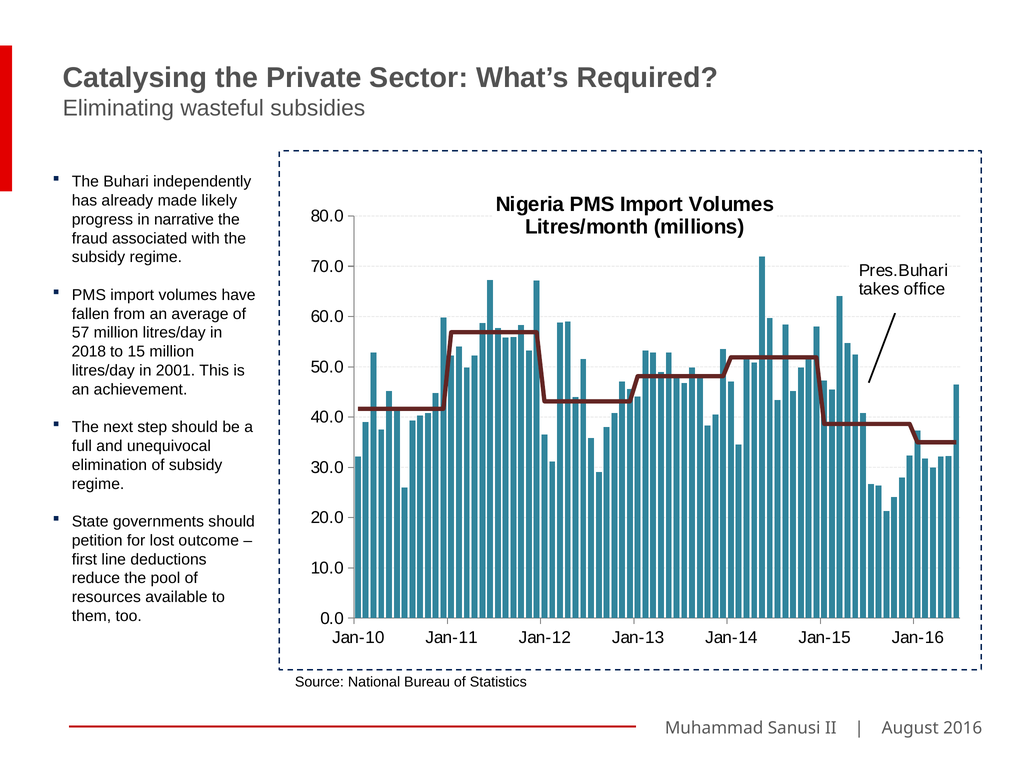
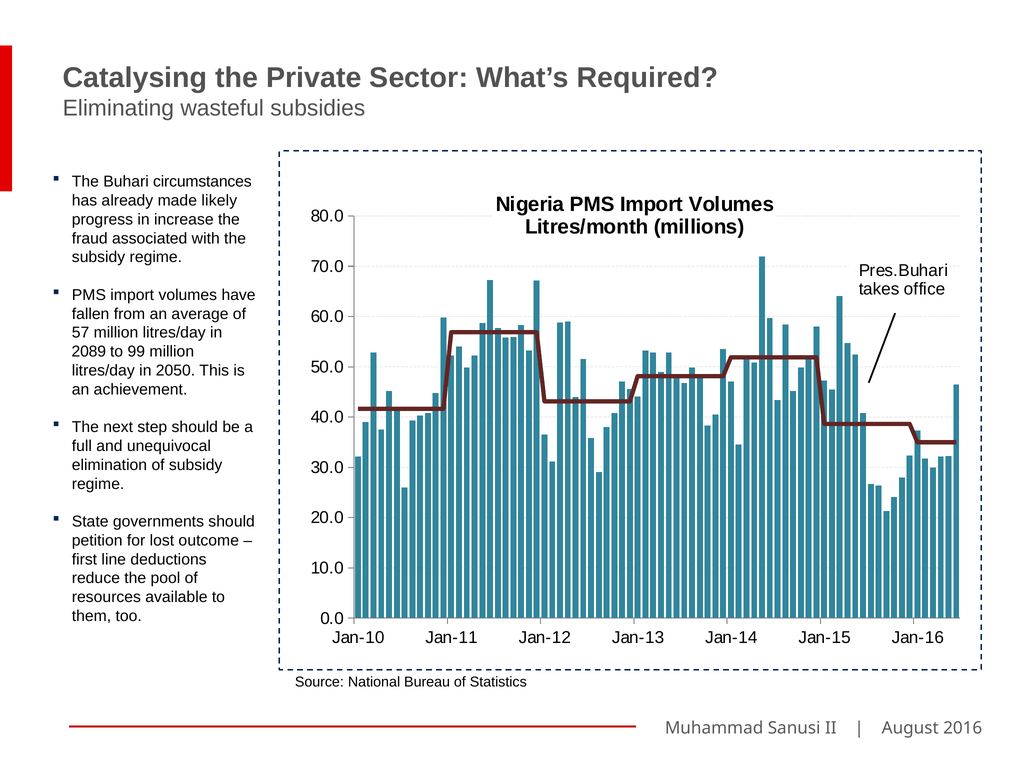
independently: independently -> circumstances
narrative: narrative -> increase
2018: 2018 -> 2089
15: 15 -> 99
2001: 2001 -> 2050
